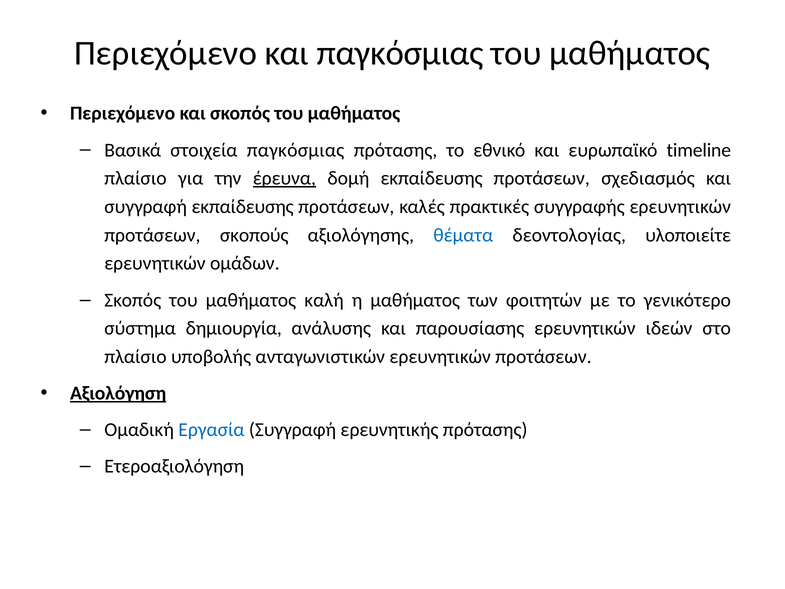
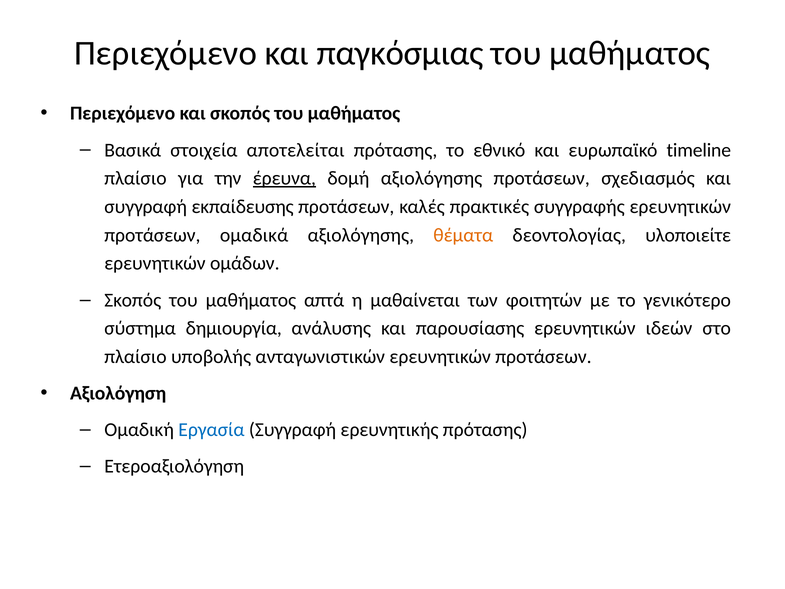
στοιχεία παγκόσμιας: παγκόσμιας -> αποτελείται
δομή εκπαίδευσης: εκπαίδευσης -> αξιολόγησης
σκοπούς: σκοπούς -> ομαδικά
θέματα colour: blue -> orange
καλή: καλή -> απτά
η μαθήματος: μαθήματος -> μαθαίνεται
Αξιολόγηση underline: present -> none
